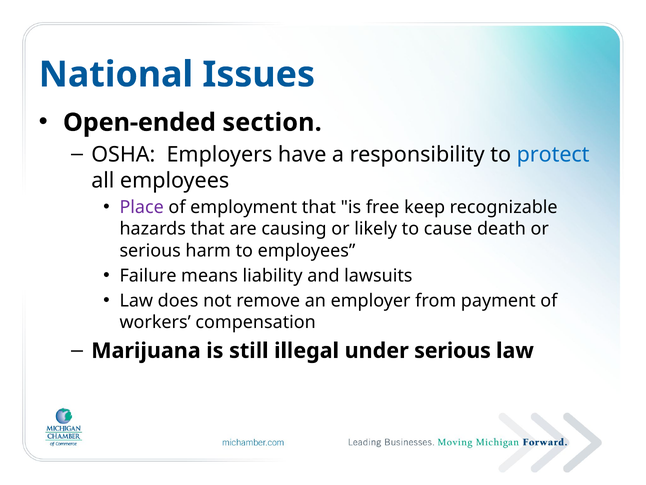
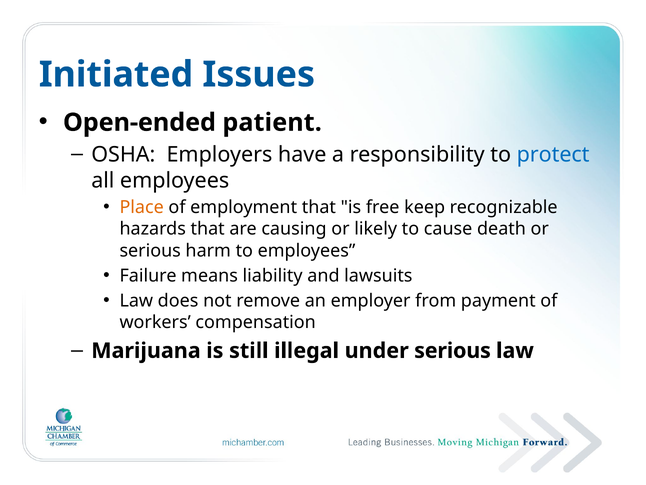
National: National -> Initiated
section: section -> patient
Place colour: purple -> orange
